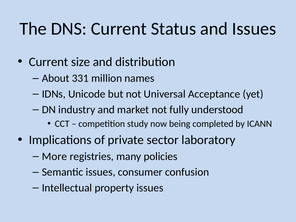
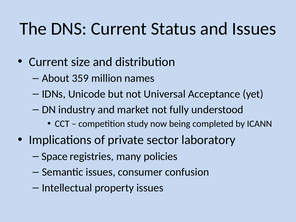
331: 331 -> 359
More: More -> Space
